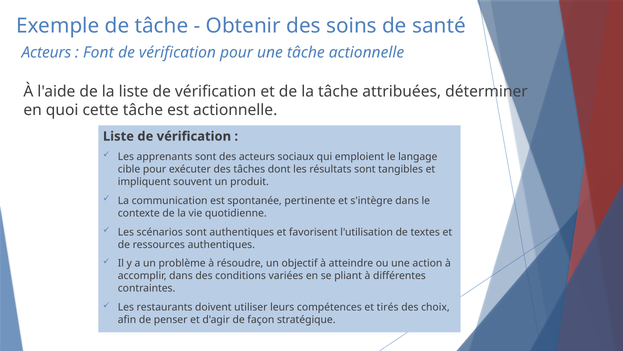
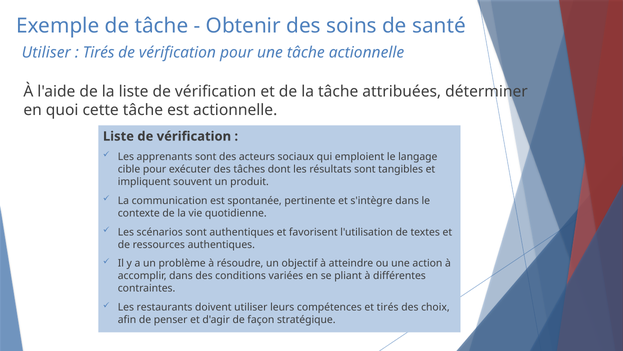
Acteurs at (46, 53): Acteurs -> Utiliser
Font at (98, 53): Font -> Tirés
